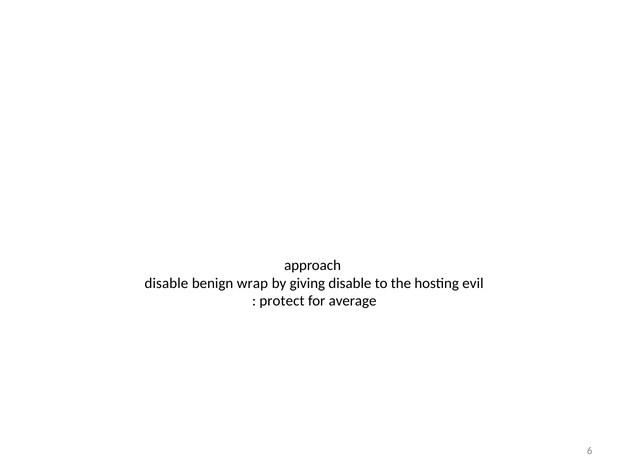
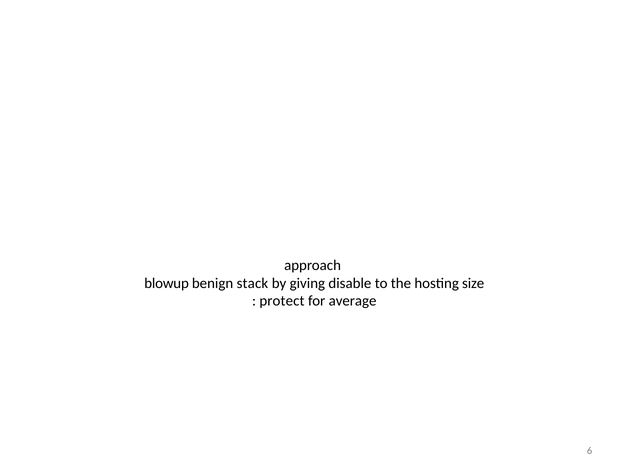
disable at (166, 283): disable -> blowup
wrap: wrap -> stack
evil: evil -> size
